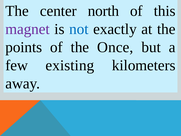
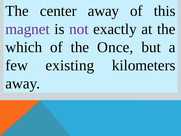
center north: north -> away
not colour: blue -> purple
points: points -> which
